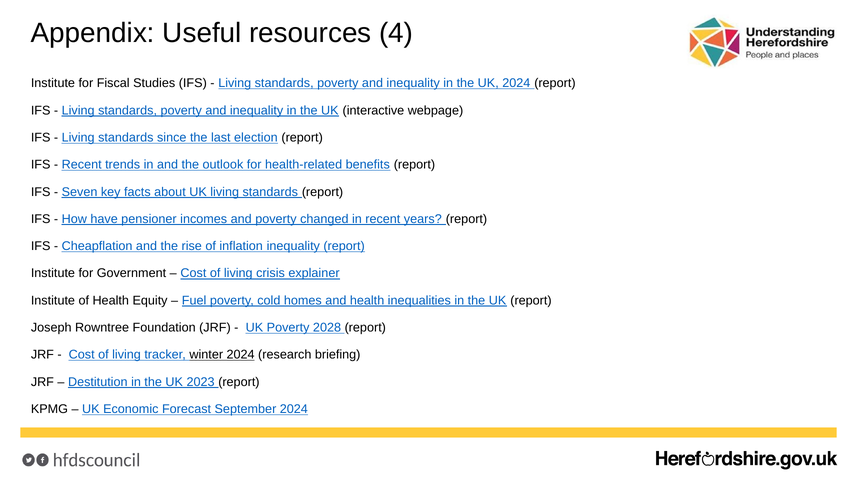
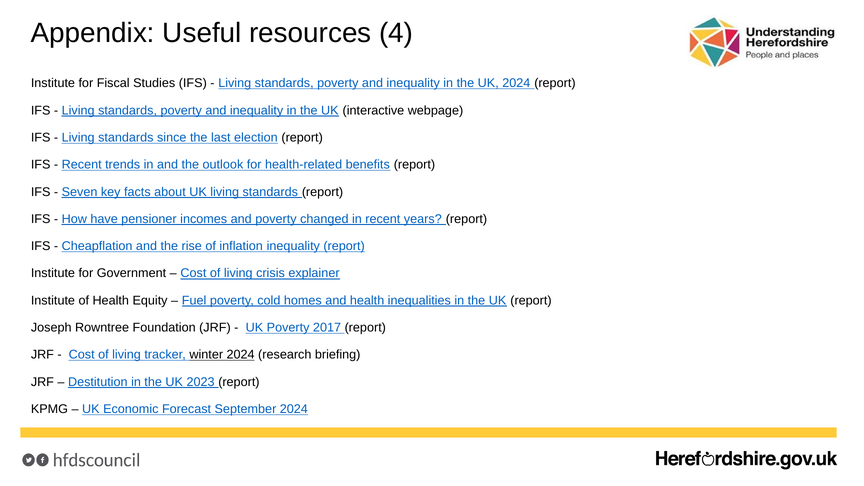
2028: 2028 -> 2017
